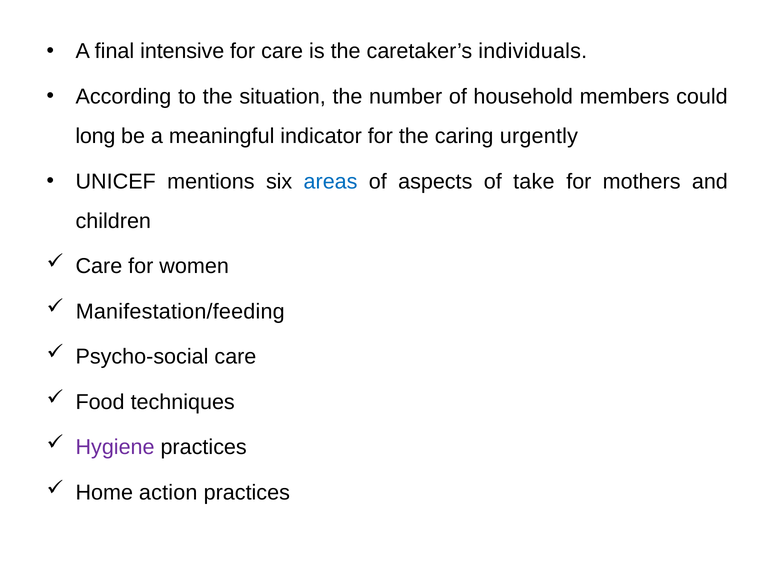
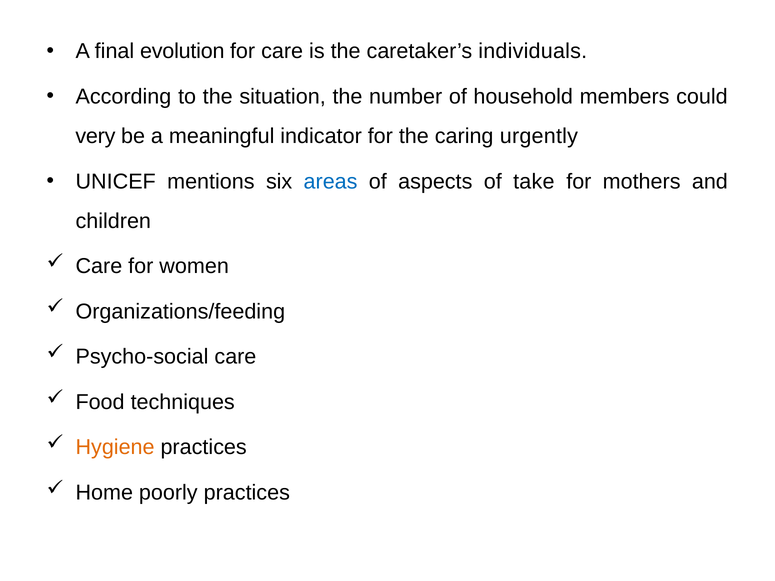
intensive: intensive -> evolution
long: long -> very
Manifestation/feeding: Manifestation/feeding -> Organizations/feeding
Hygiene colour: purple -> orange
action: action -> poorly
